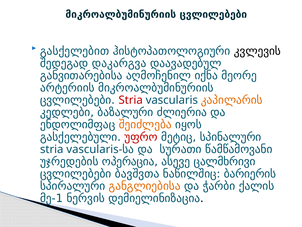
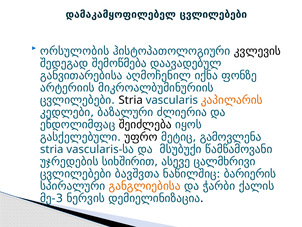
მიკროალბუმინურიის at (121, 14): მიკროალბუმინურიის -> დამაკამყოფილებელ
გასქელებით: გასქელებით -> ორსულობის
დაკარგვა: დაკარგვა -> შემოწმება
მეორე: მეორე -> ფონზე
Stria at (131, 100) colour: red -> black
შეიძლება colour: orange -> black
უფრო colour: red -> black
სპინალური: სპინალური -> გამოვლენა
სურათი: სურათი -> მსუბუქი
ოპერაცია: ოპერაცია -> სიხშირით
მე-1: მე-1 -> მე-3
